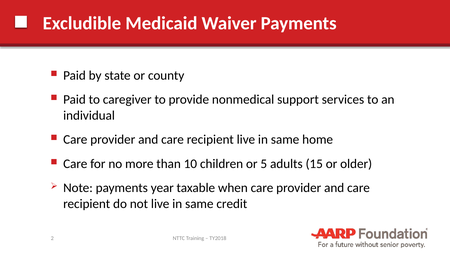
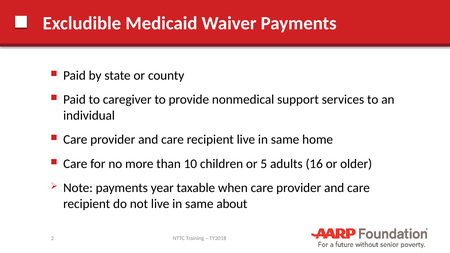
15: 15 -> 16
credit: credit -> about
